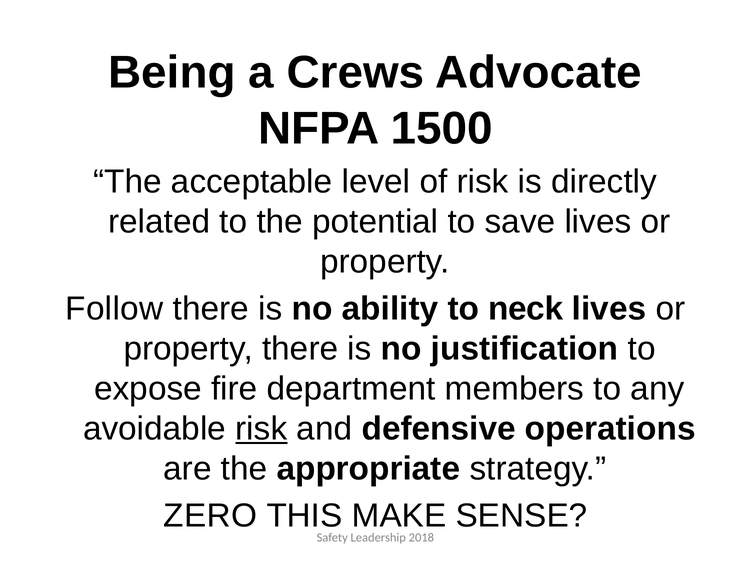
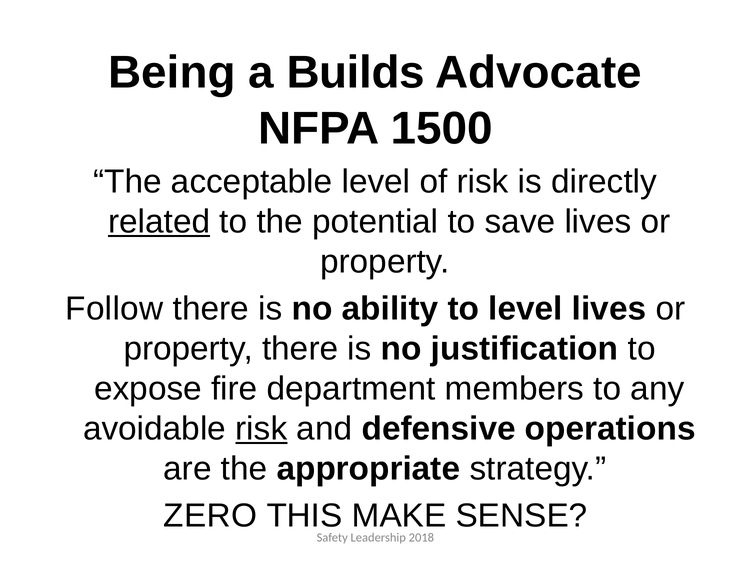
Crews: Crews -> Builds
related underline: none -> present
to neck: neck -> level
